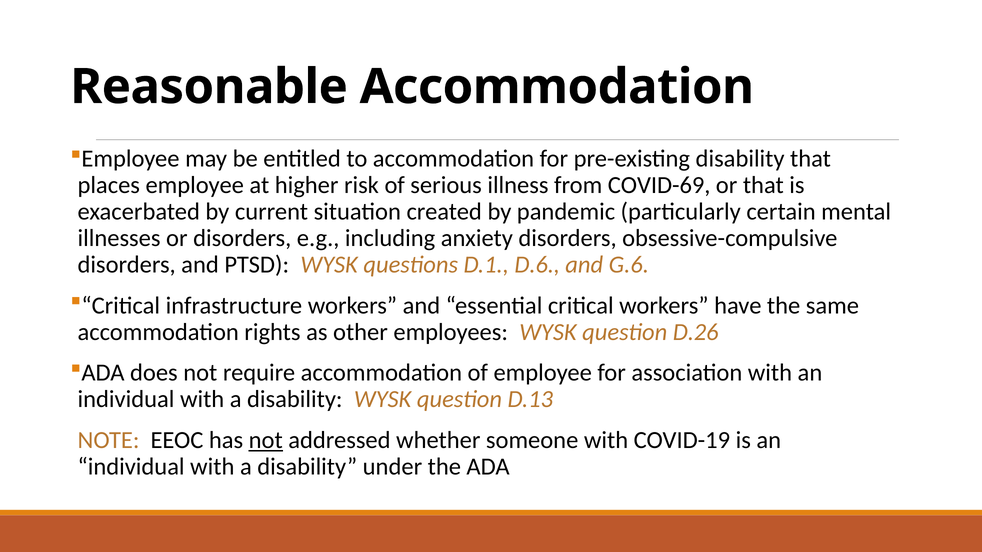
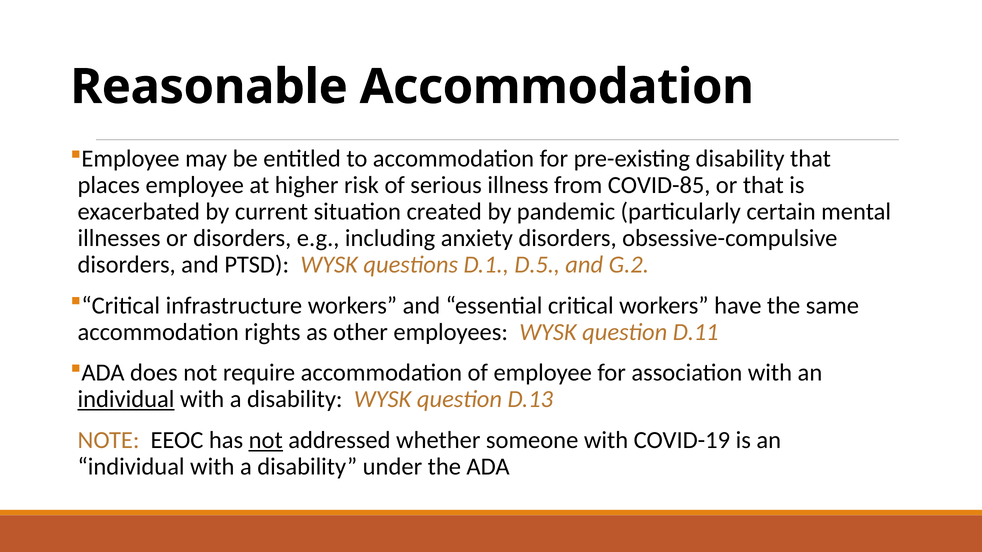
COVID-69: COVID-69 -> COVID-85
D.6: D.6 -> D.5
G.6: G.6 -> G.2
D.26: D.26 -> D.11
individual at (126, 400) underline: none -> present
